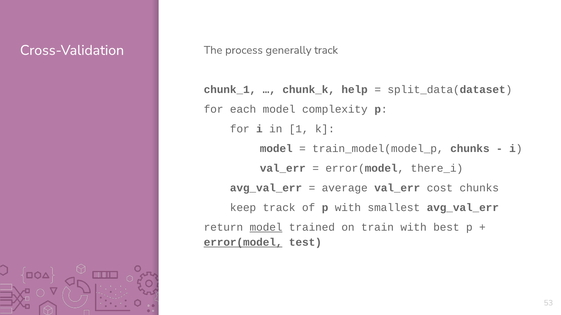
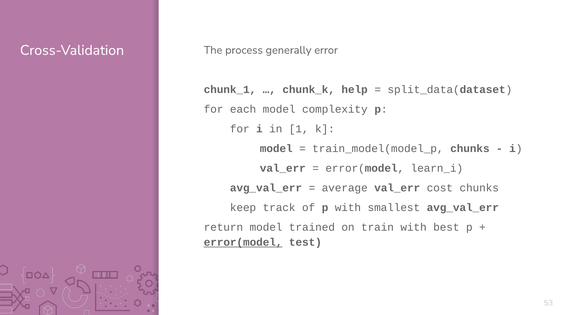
generally track: track -> error
there_i: there_i -> learn_i
model at (266, 228) underline: present -> none
